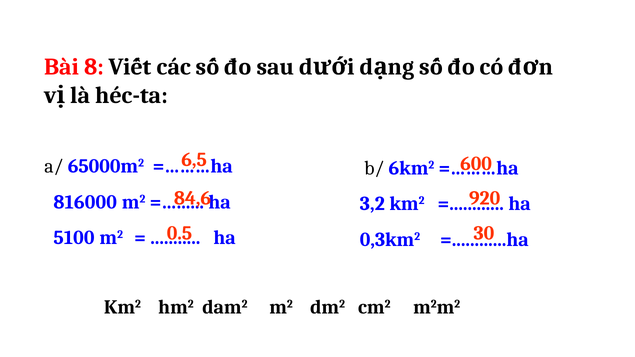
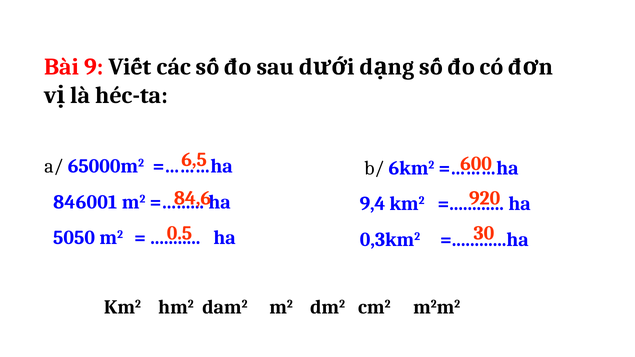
8: 8 -> 9
816000: 816000 -> 846001
3,2: 3,2 -> 9,4
5100: 5100 -> 5050
